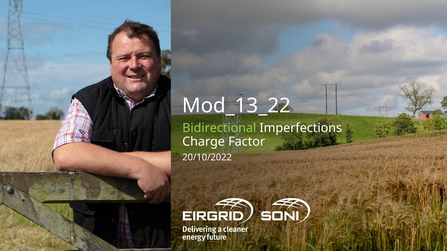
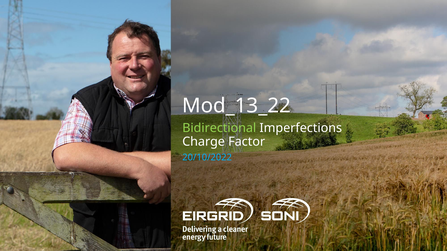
20/10/2022 colour: white -> light blue
